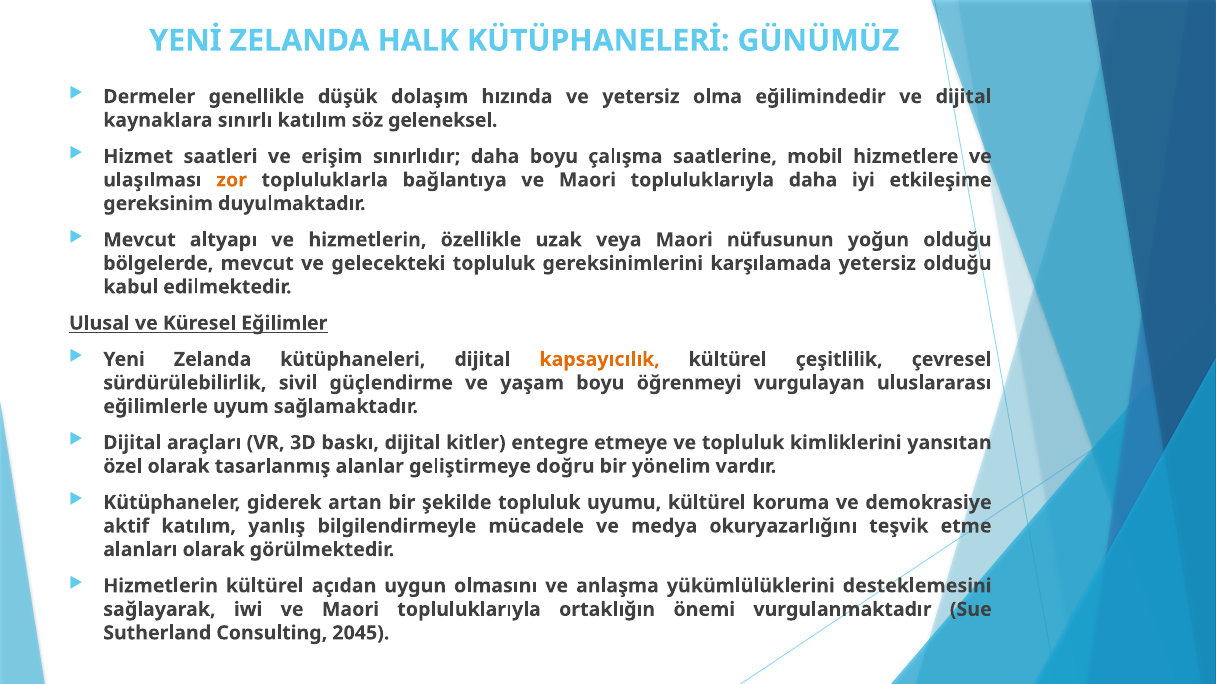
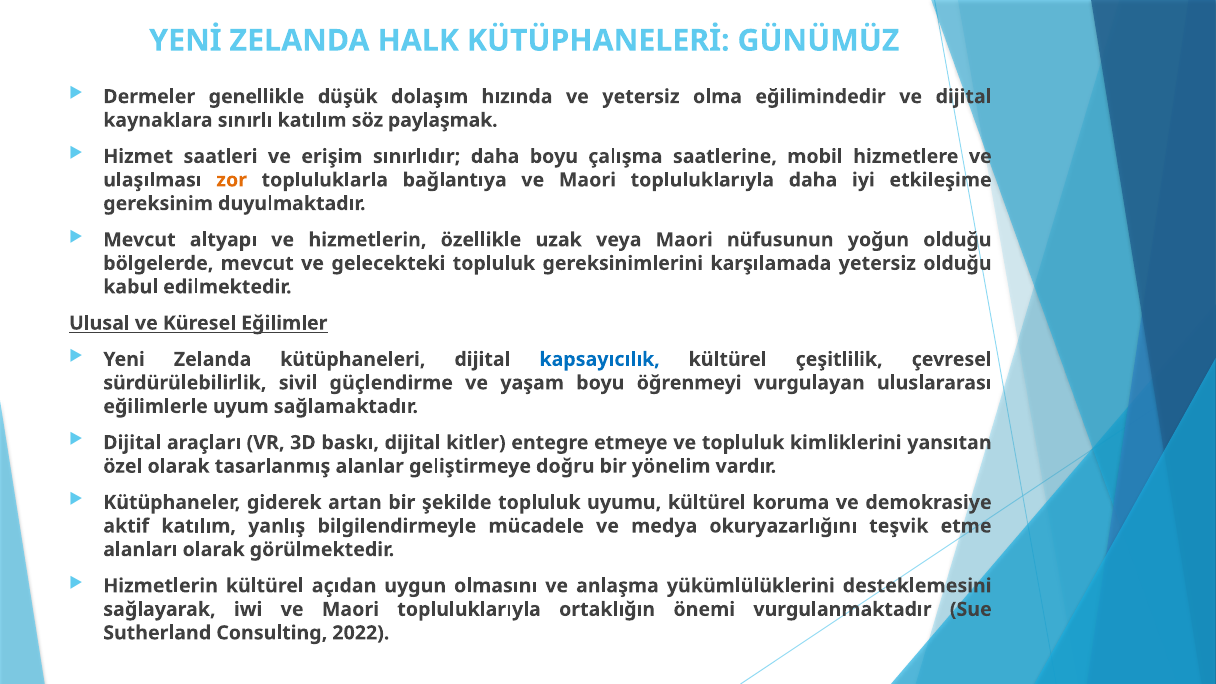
geleneksel: geleneksel -> paylaşmak
kapsayıcılık colour: orange -> blue
2045: 2045 -> 2022
